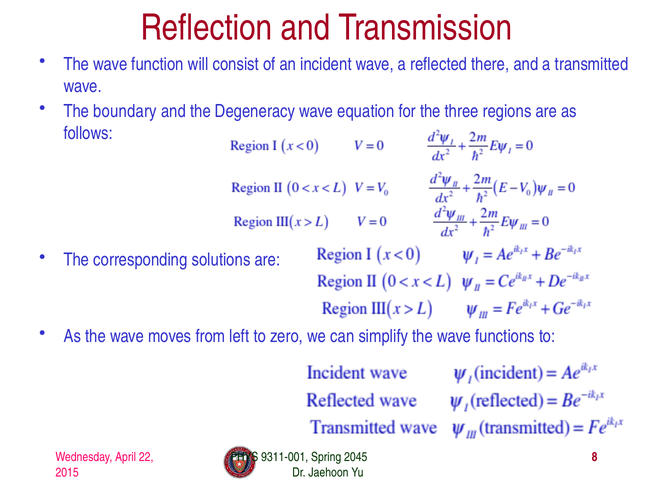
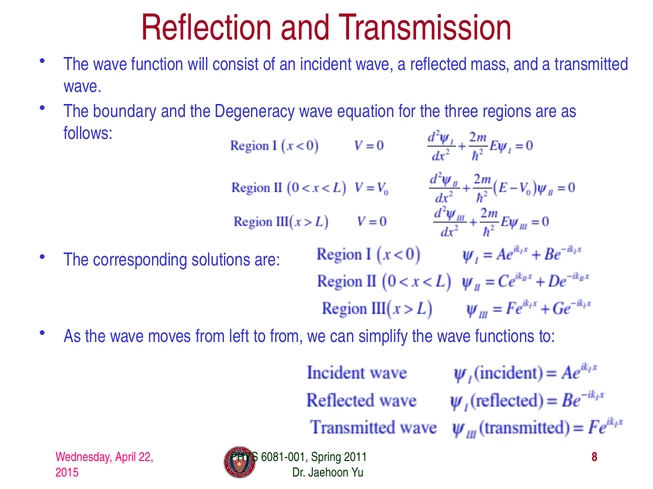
there: there -> mass
to zero: zero -> from
9311-001: 9311-001 -> 6081-001
2045: 2045 -> 2011
